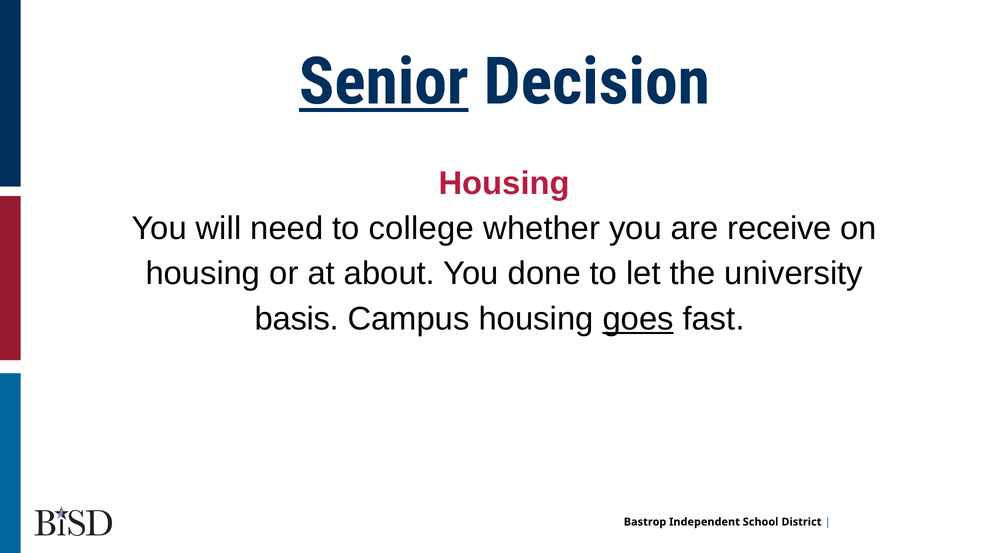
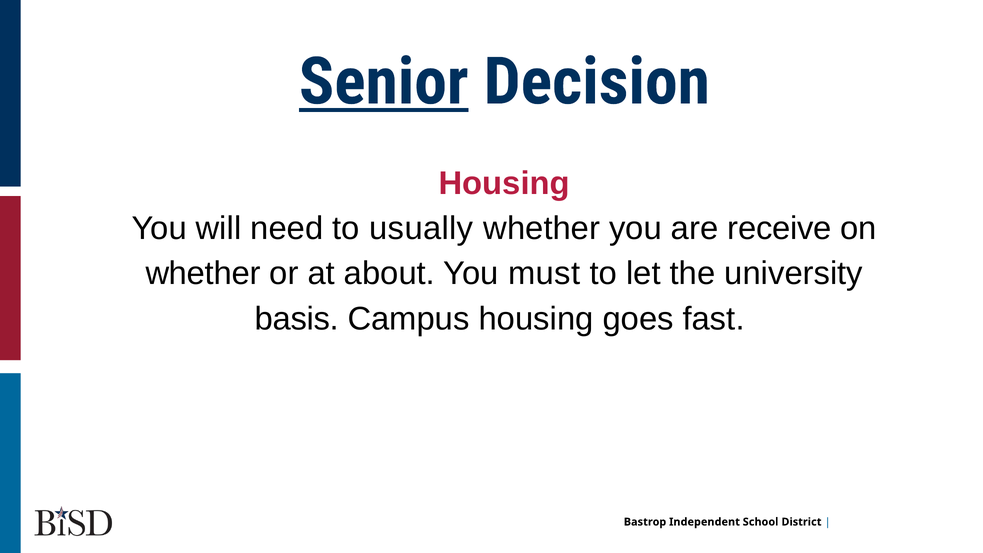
college: college -> usually
housing at (203, 274): housing -> whether
done: done -> must
goes underline: present -> none
